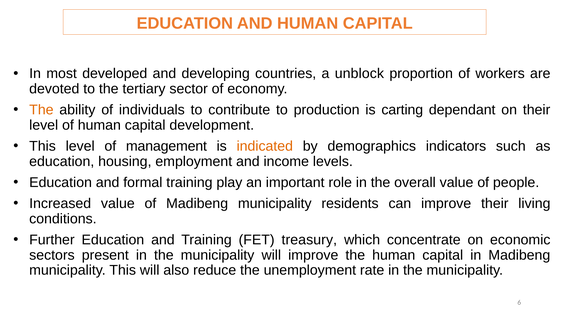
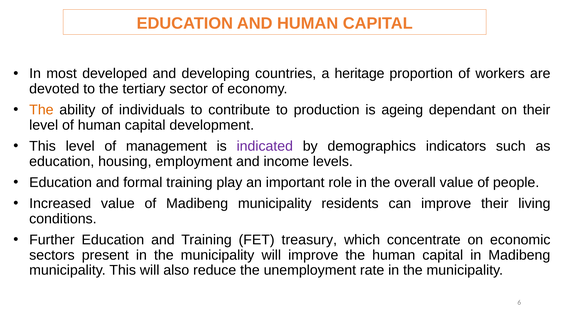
unblock: unblock -> heritage
carting: carting -> ageing
indicated colour: orange -> purple
